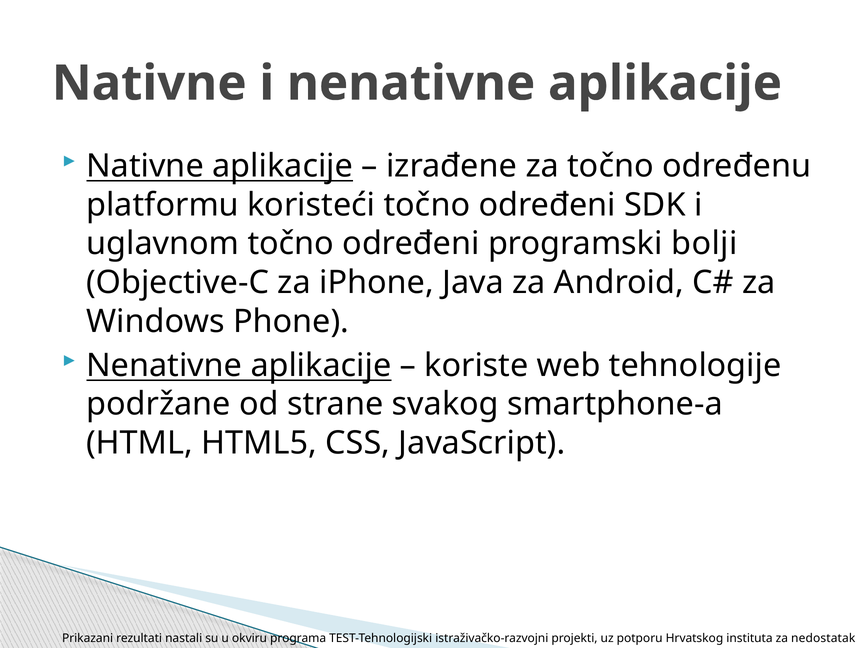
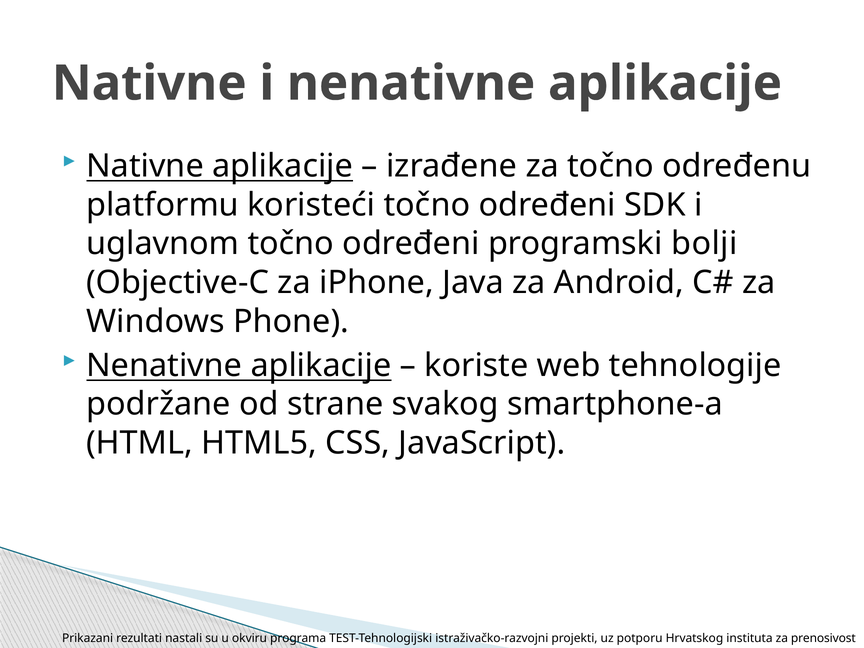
nedostatak: nedostatak -> prenosivost
